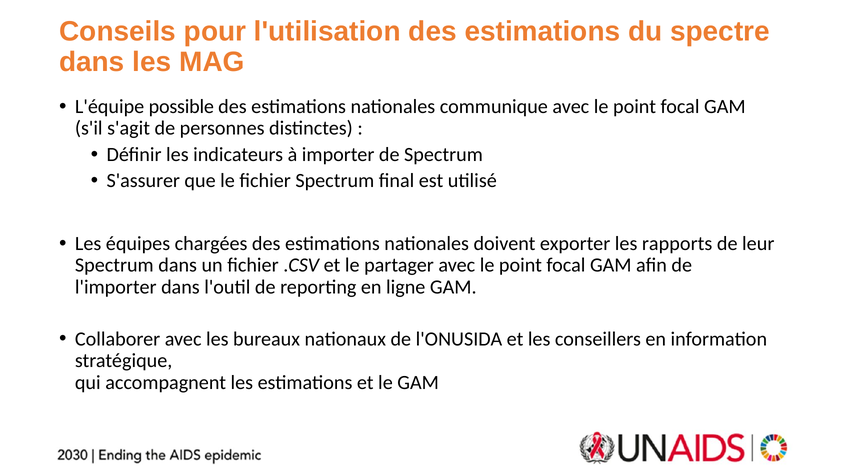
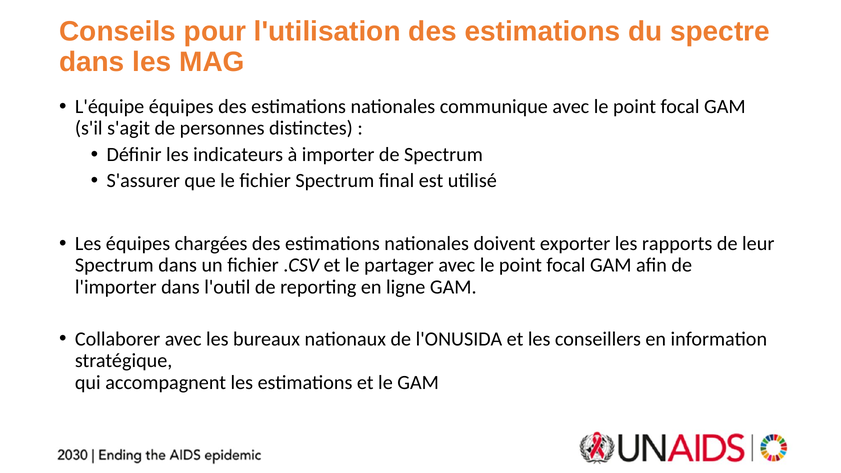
L'équipe possible: possible -> équipes
